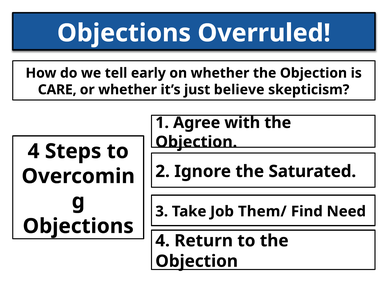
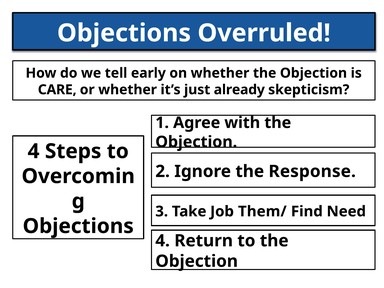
believe: believe -> already
Saturated: Saturated -> Response
